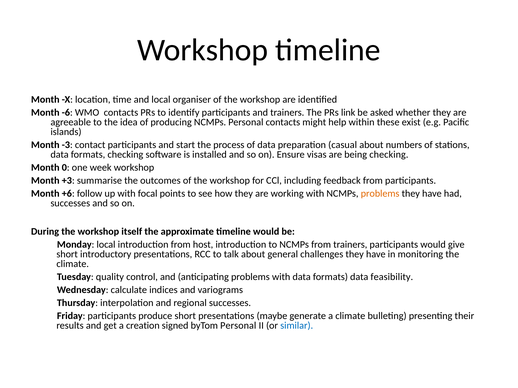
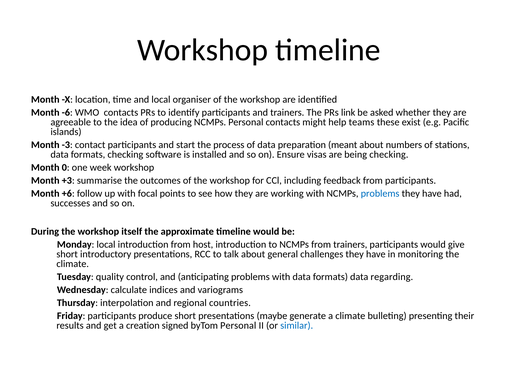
within: within -> teams
casual: casual -> meant
problems at (380, 194) colour: orange -> blue
feasibility: feasibility -> regarding
regional successes: successes -> countries
